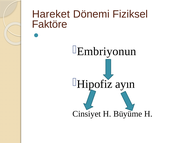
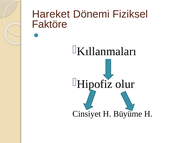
Embriyonun: Embriyonun -> Kıllanmaları
ayın: ayın -> olur
